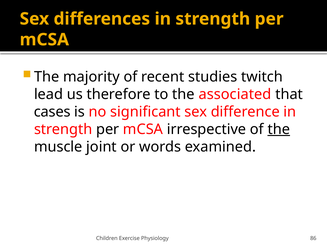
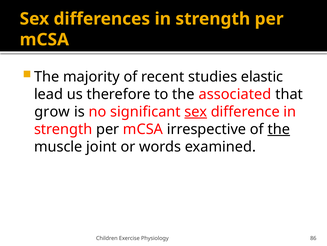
twitch: twitch -> elastic
cases: cases -> grow
sex at (196, 111) underline: none -> present
